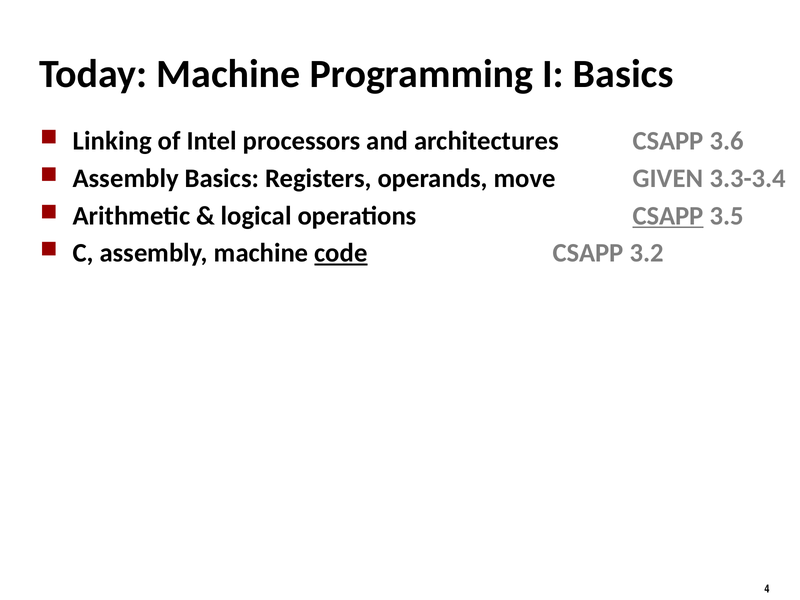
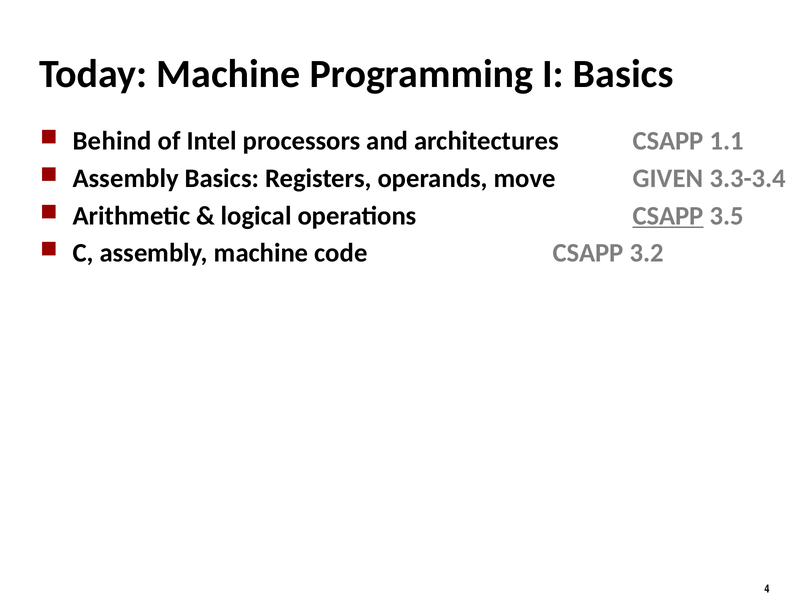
Linking: Linking -> Behind
3.6: 3.6 -> 1.1
code underline: present -> none
